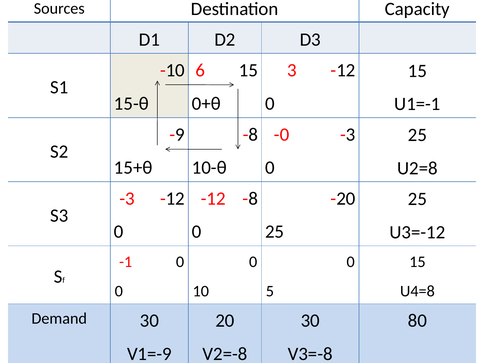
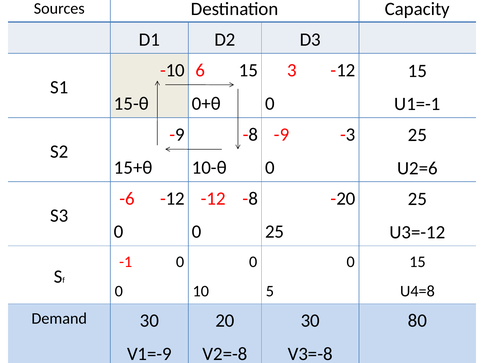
-0 at (282, 134): -0 -> -9
U2=8: U2=8 -> U2=6
-3 at (127, 199): -3 -> -6
